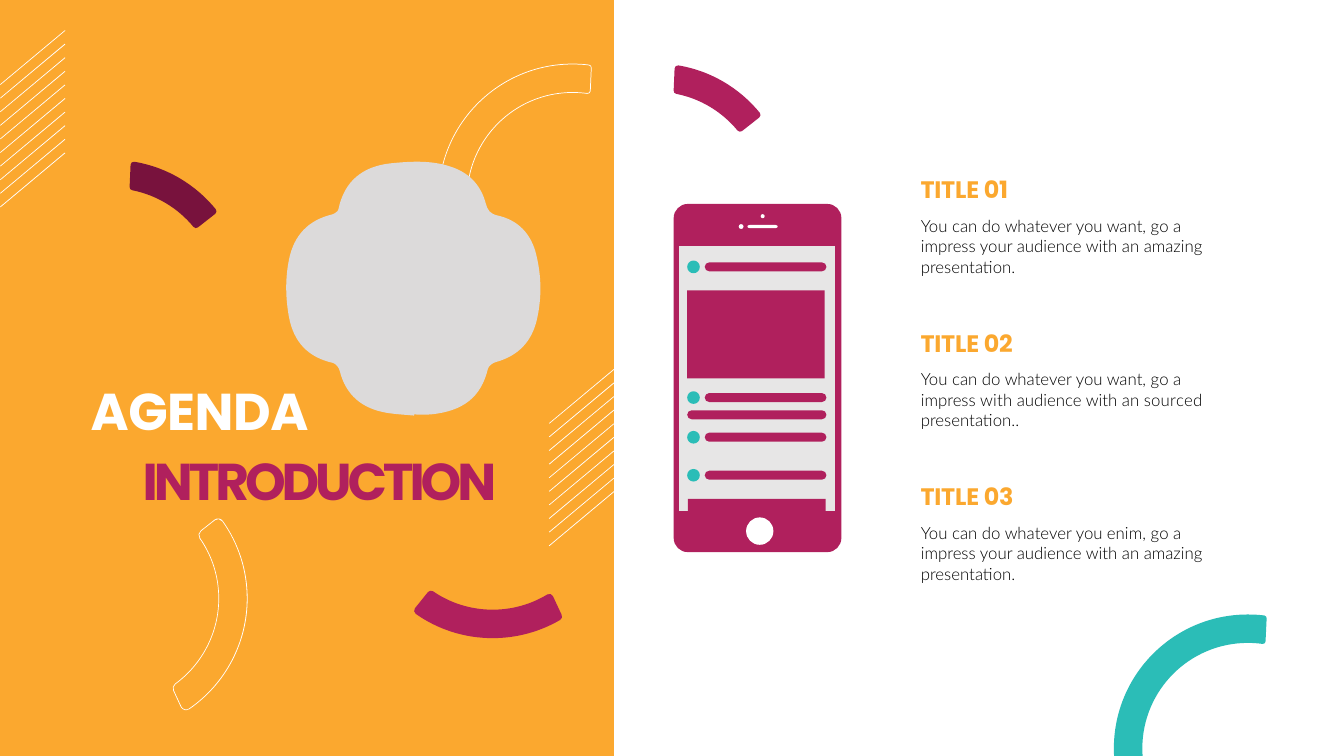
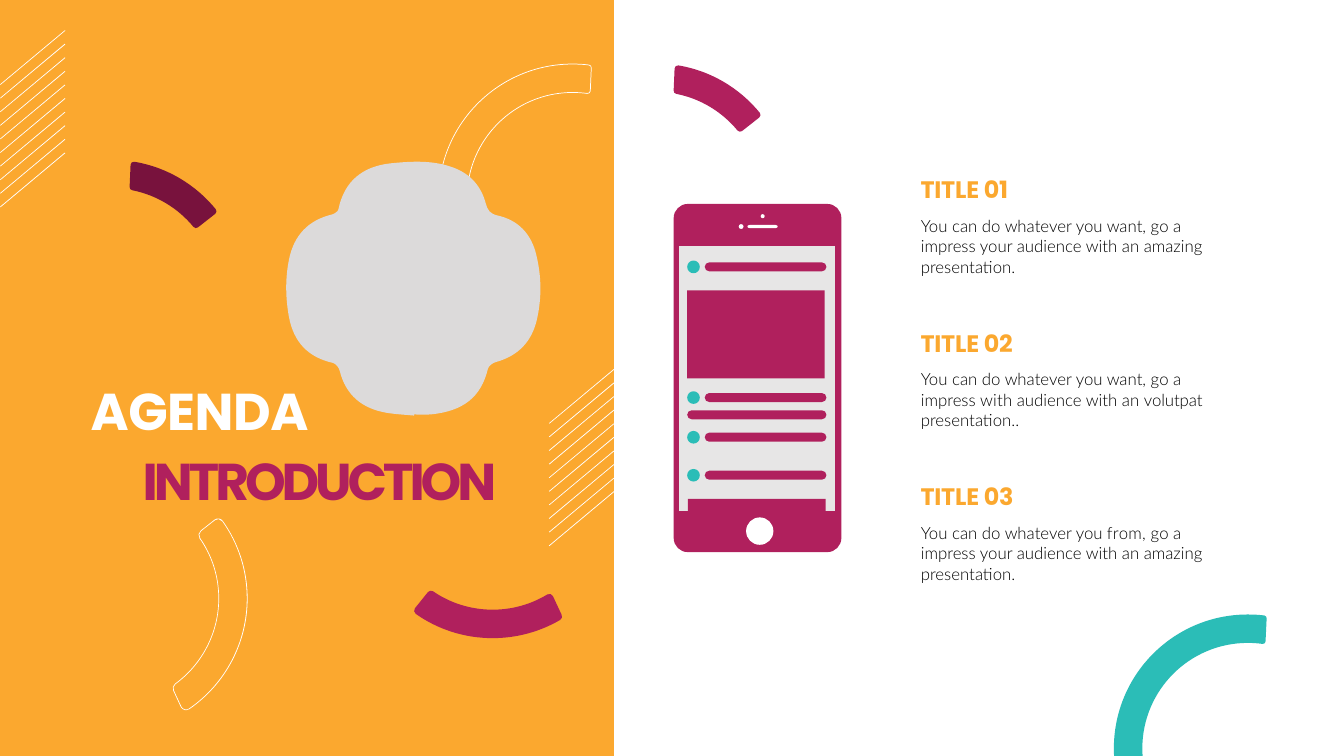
sourced: sourced -> volutpat
enim: enim -> from
